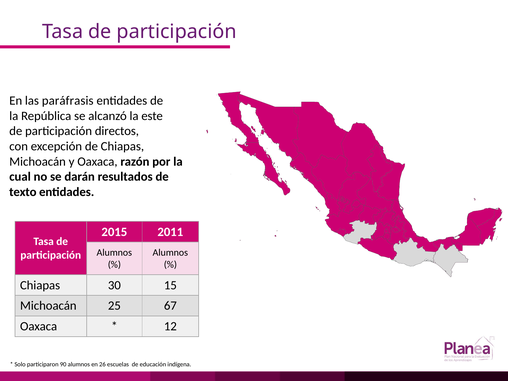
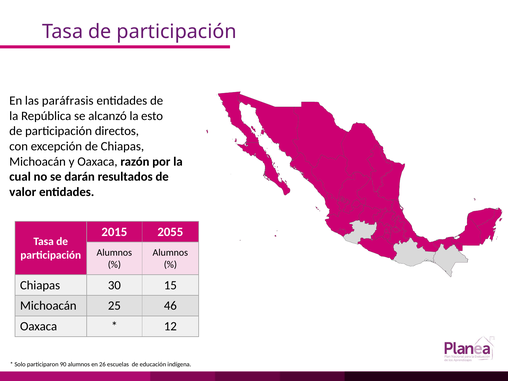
este: este -> esto
texto: texto -> valor
2011: 2011 -> 2055
67: 67 -> 46
